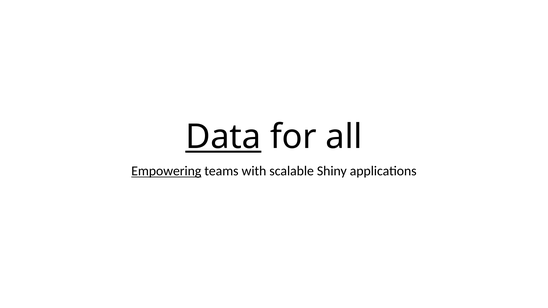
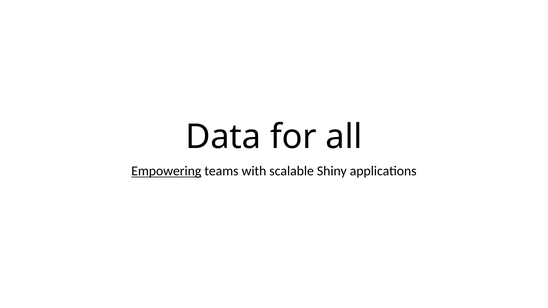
Data underline: present -> none
